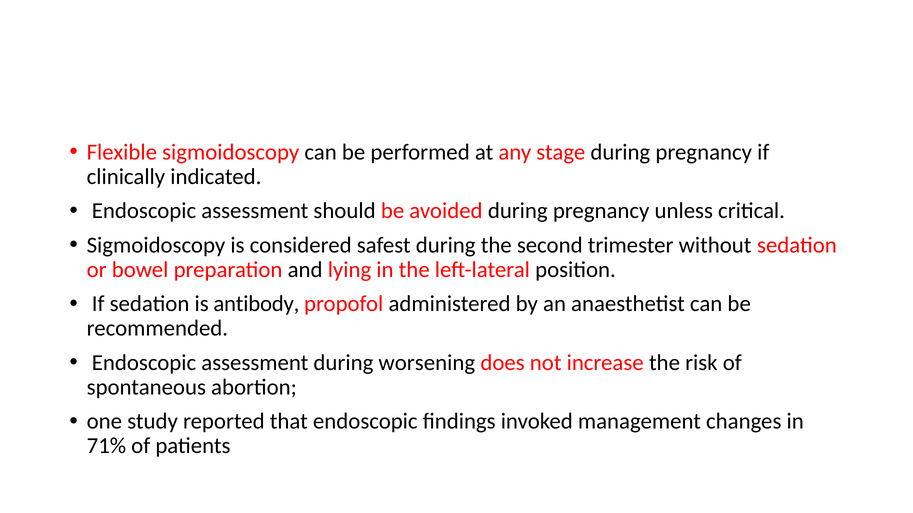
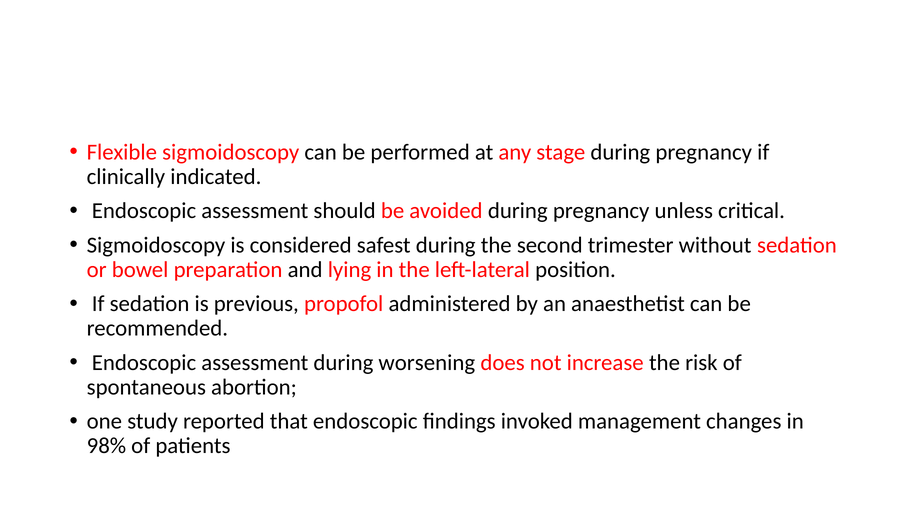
antibody: antibody -> previous
71%: 71% -> 98%
